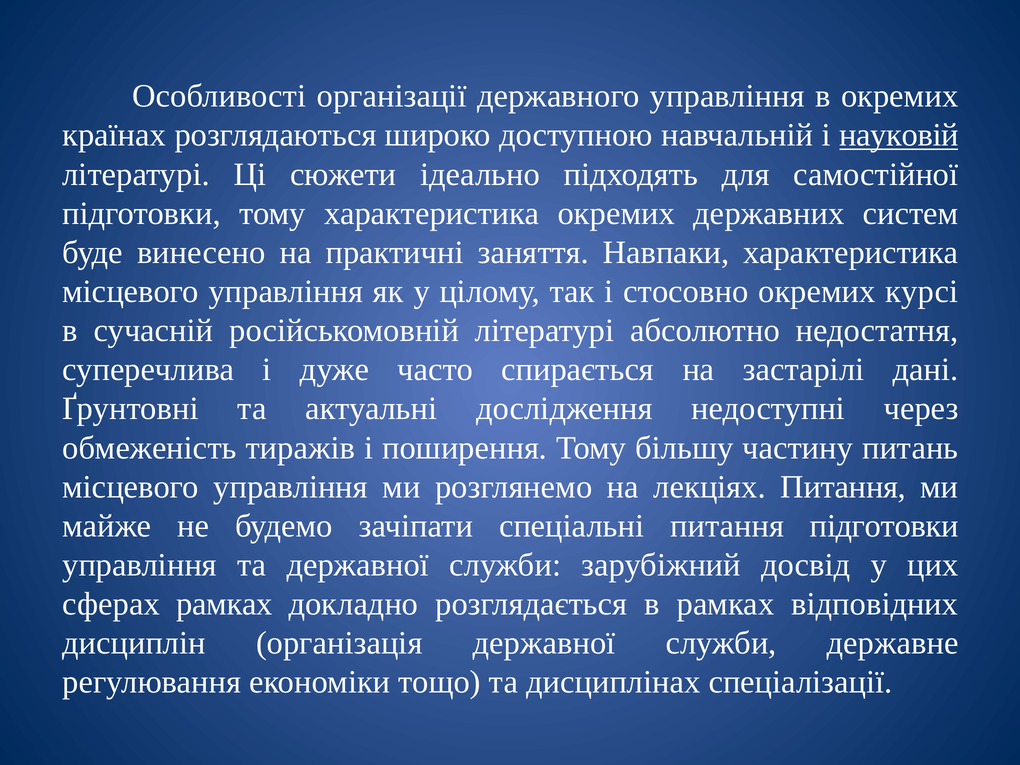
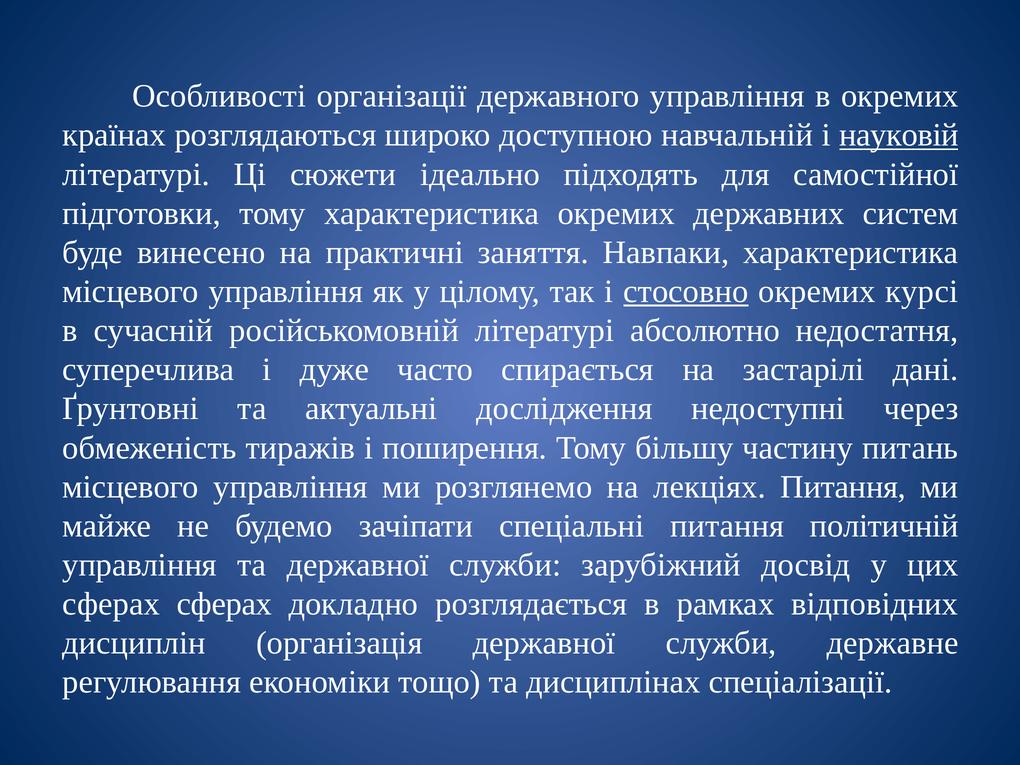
стосовно underline: none -> present
питання підготовки: підготовки -> політичній
сферах рамках: рамках -> сферах
